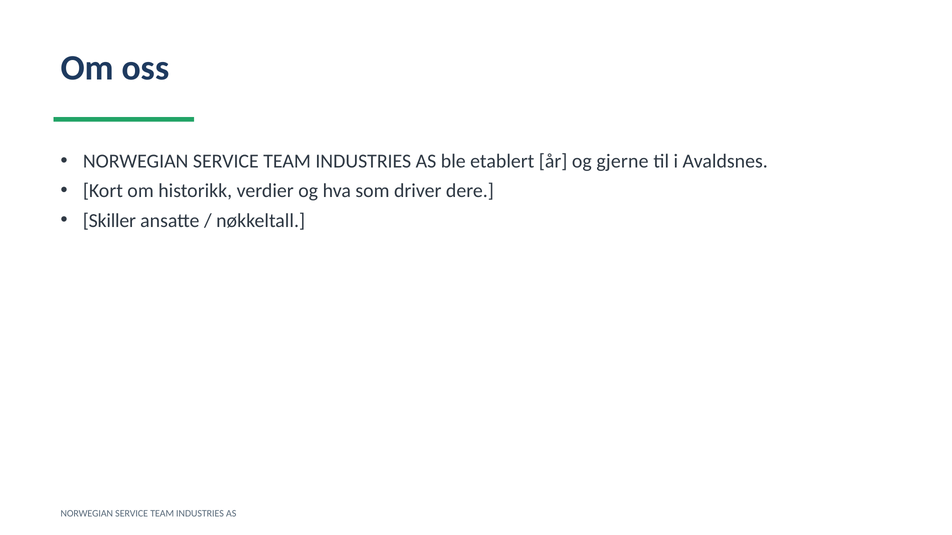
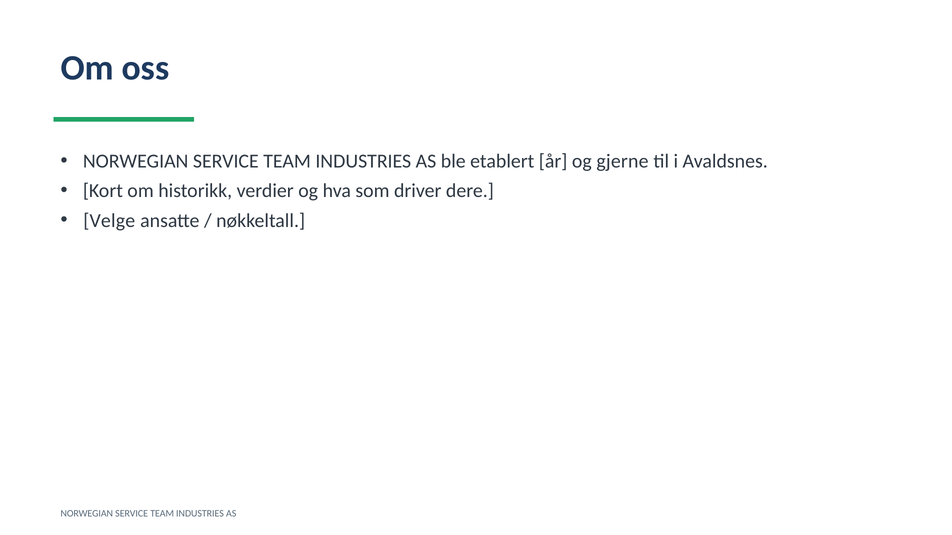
Skiller: Skiller -> Velge
